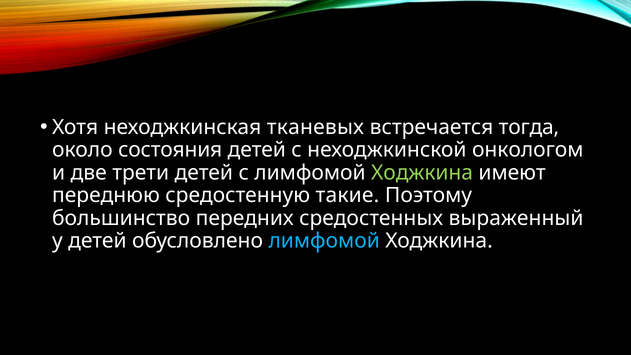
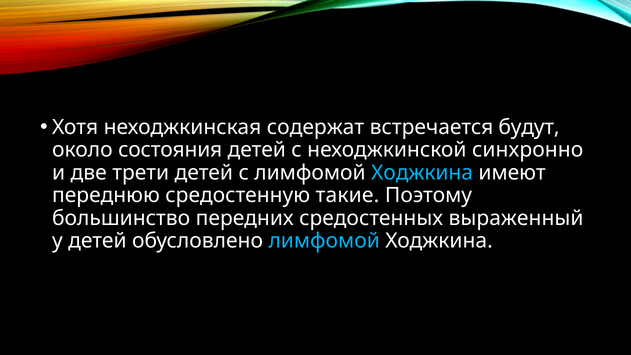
тканевых: тканевых -> содержат
тогда: тогда -> будут
онкологом: онкологом -> синхронно
Ходжкина at (422, 173) colour: light green -> light blue
